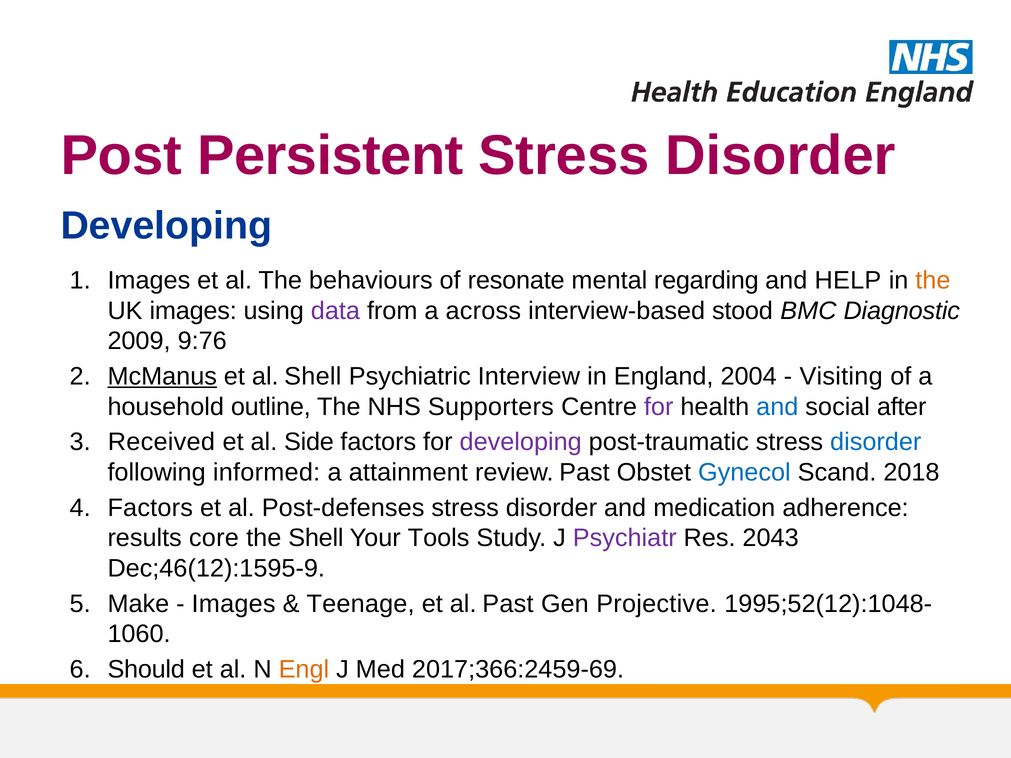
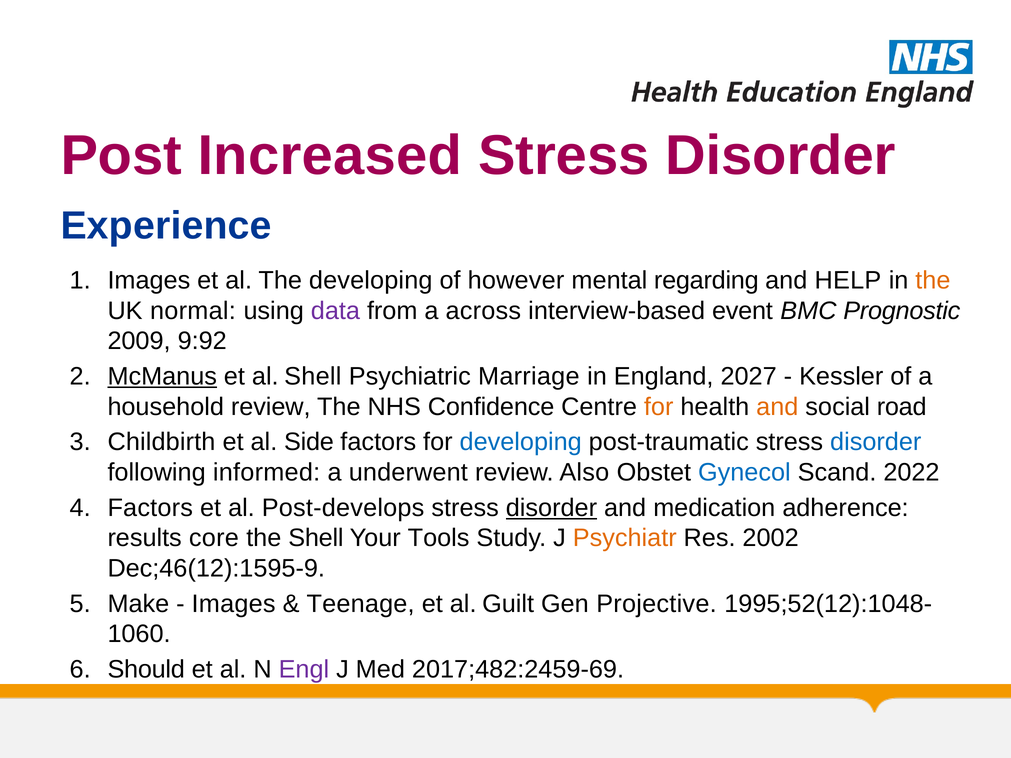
Persistent: Persistent -> Increased
Developing at (166, 226): Developing -> Experience
The behaviours: behaviours -> developing
resonate: resonate -> however
UK images: images -> normal
stood: stood -> event
Diagnostic: Diagnostic -> Prognostic
9:76: 9:76 -> 9:92
Interview: Interview -> Marriage
2004: 2004 -> 2027
Visiting: Visiting -> Kessler
household outline: outline -> review
Supporters: Supporters -> Confidence
for at (659, 407) colour: purple -> orange
and at (777, 407) colour: blue -> orange
after: after -> road
Received: Received -> Childbirth
developing at (521, 442) colour: purple -> blue
attainment: attainment -> underwent
review Past: Past -> Also
2018: 2018 -> 2022
Post-defenses: Post-defenses -> Post-develops
disorder at (551, 508) underline: none -> present
Psychiatr colour: purple -> orange
2043: 2043 -> 2002
al Past: Past -> Guilt
Engl colour: orange -> purple
2017;366:2459-69: 2017;366:2459-69 -> 2017;482:2459-69
